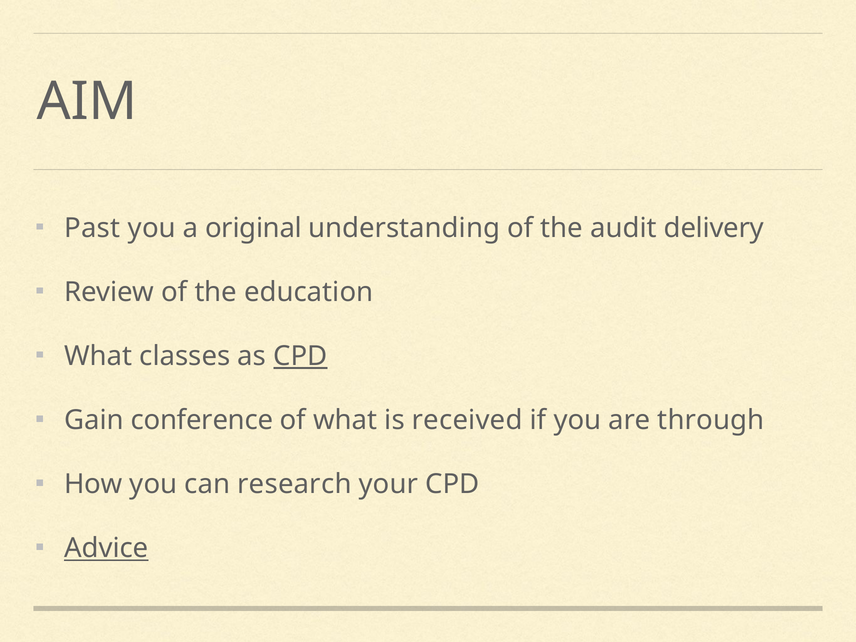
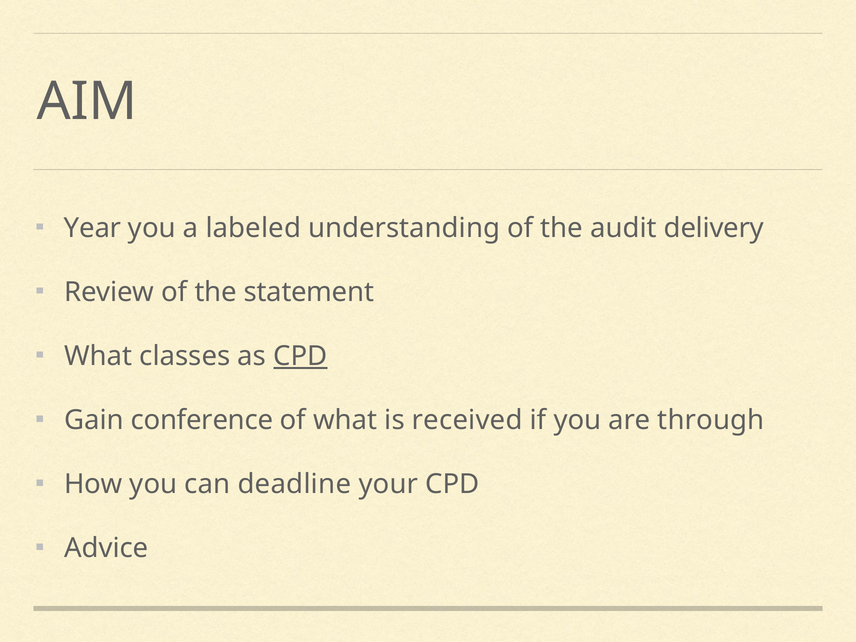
Past: Past -> Year
original: original -> labeled
education: education -> statement
research: research -> deadline
Advice underline: present -> none
